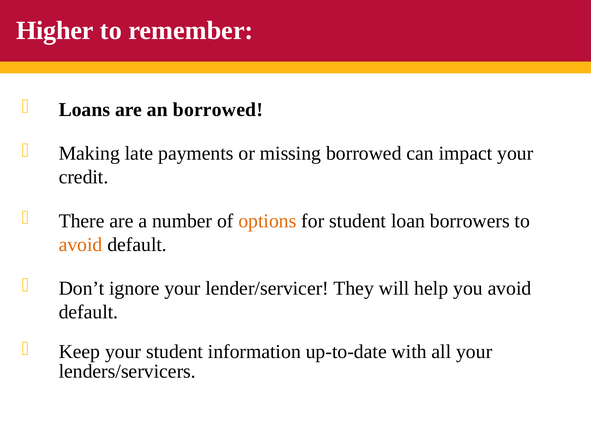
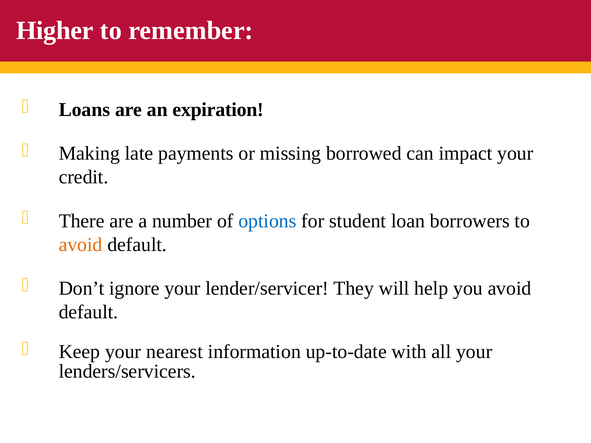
an borrowed: borrowed -> expiration
options colour: orange -> blue
your student: student -> nearest
